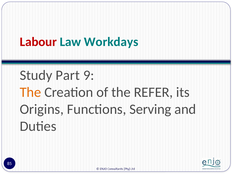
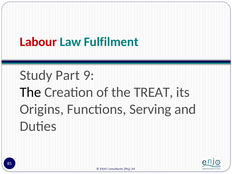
Workdays: Workdays -> Fulfilment
The at (30, 92) colour: orange -> black
REFER: REFER -> TREAT
